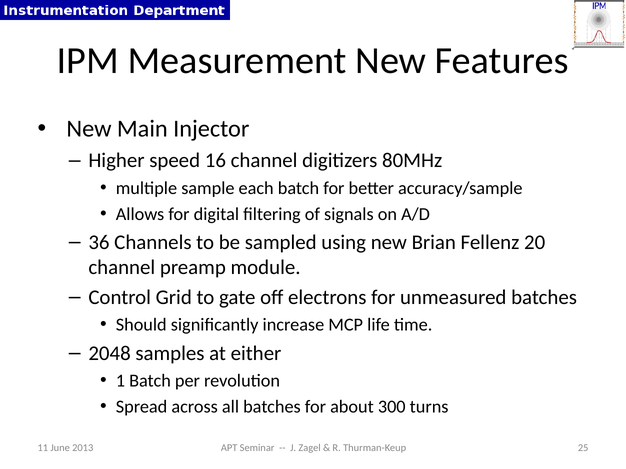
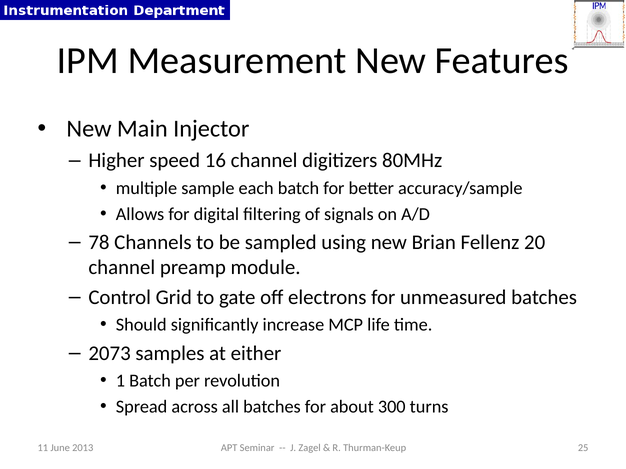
36: 36 -> 78
2048: 2048 -> 2073
